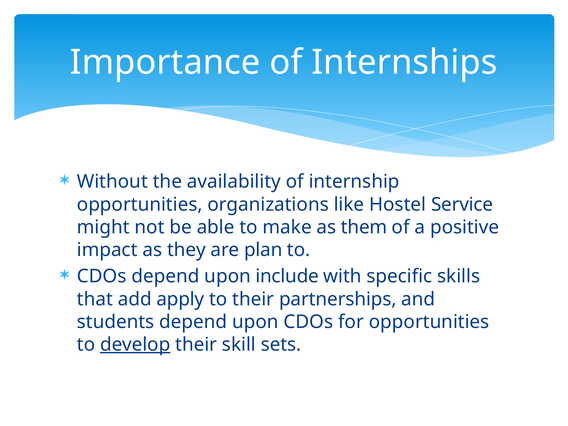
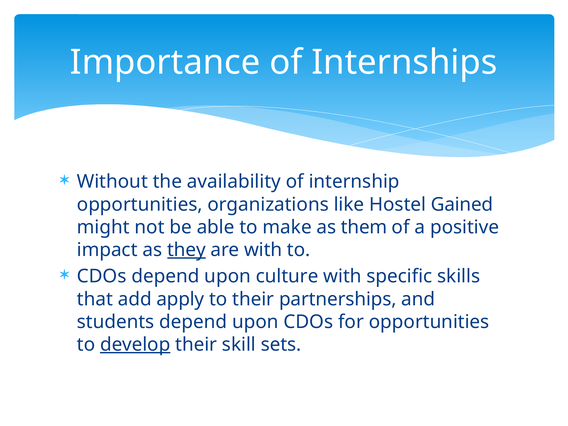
Service: Service -> Gained
they underline: none -> present
are plan: plan -> with
include: include -> culture
